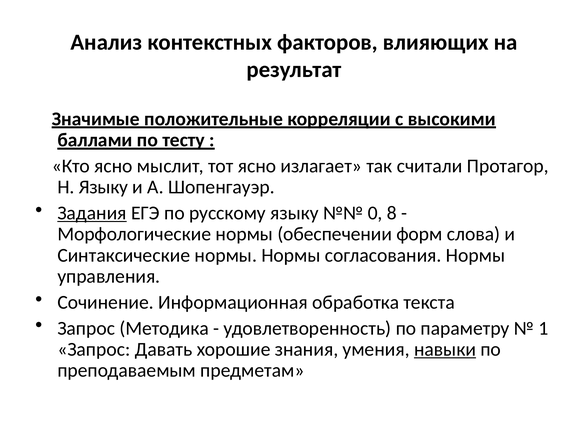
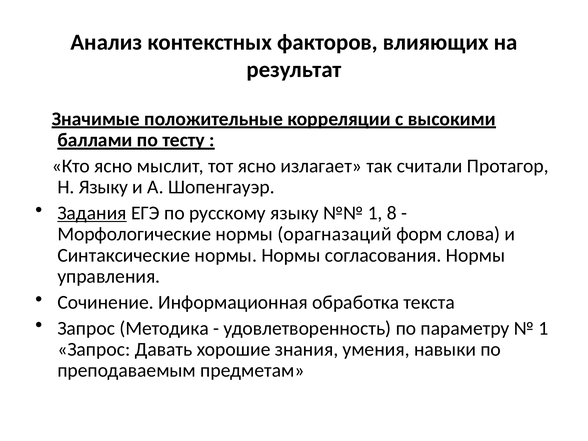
0 at (375, 213): 0 -> 1
обеспечении: обеспечении -> орагназаций
навыки underline: present -> none
